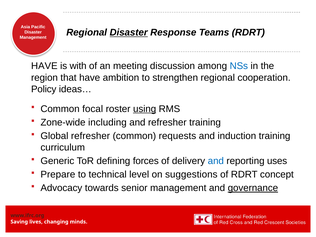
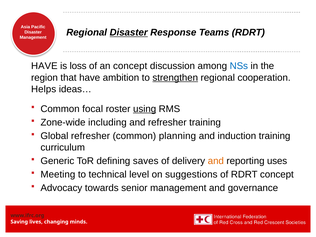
with: with -> loss
an meeting: meeting -> concept
strengthen underline: none -> present
Policy: Policy -> Helps
requests: requests -> planning
forces: forces -> saves
and at (216, 161) colour: blue -> orange
Prepare: Prepare -> Meeting
governance underline: present -> none
